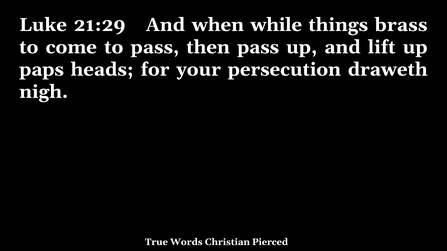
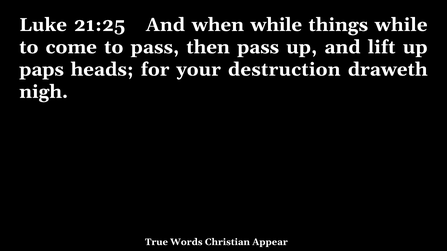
21:29: 21:29 -> 21:25
things brass: brass -> while
persecution: persecution -> destruction
Pierced: Pierced -> Appear
